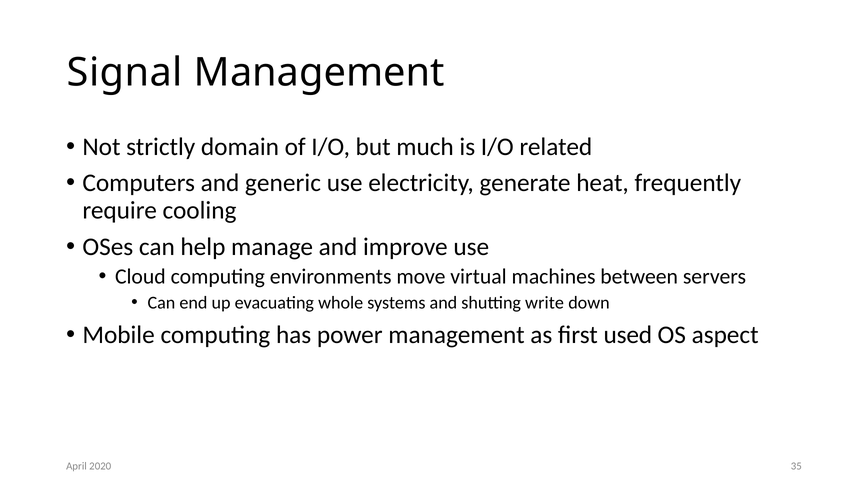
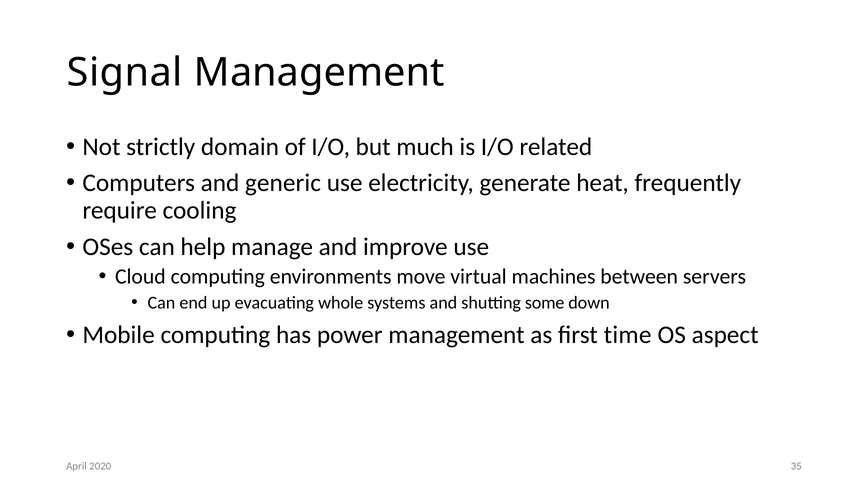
write: write -> some
used: used -> time
